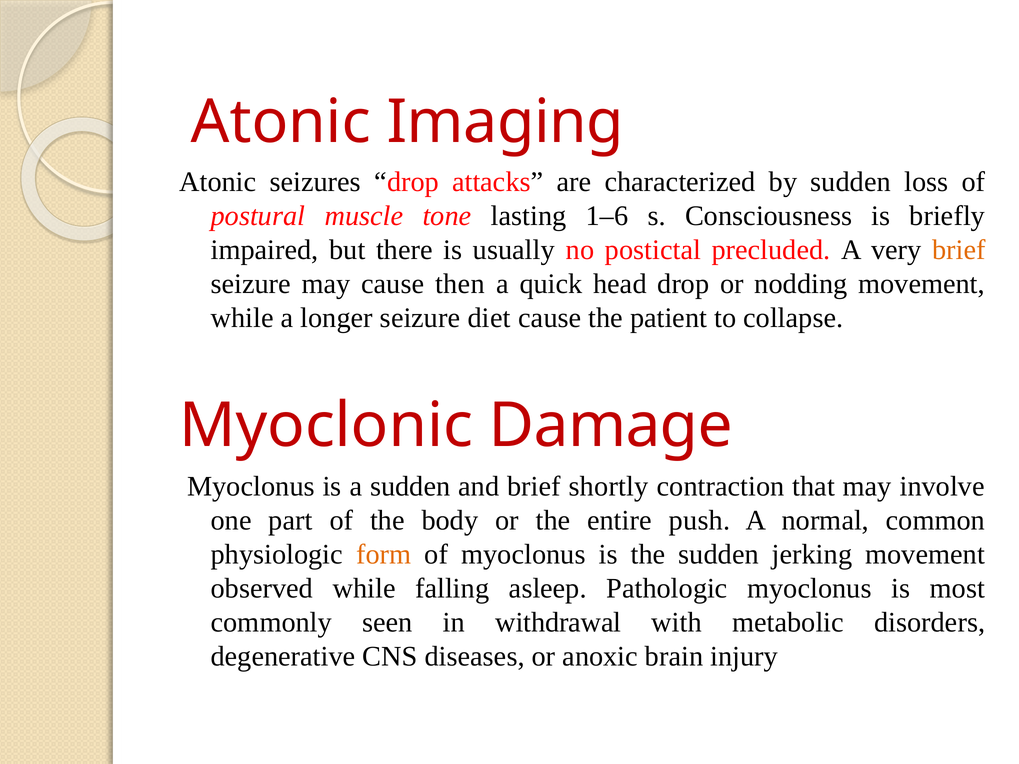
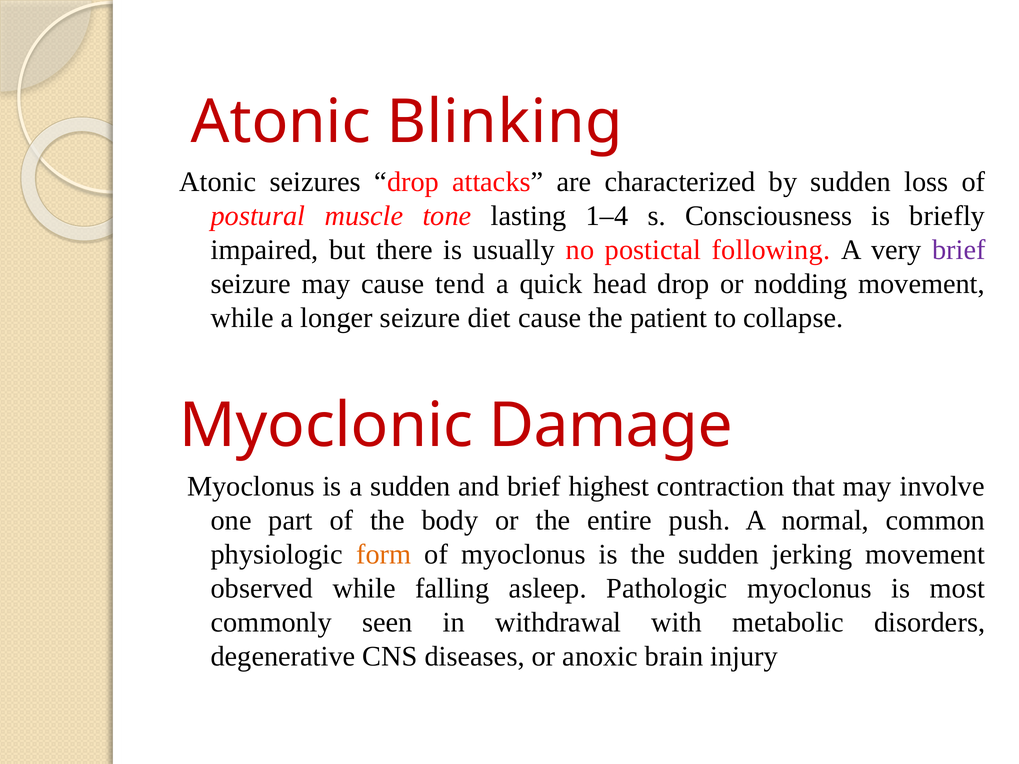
Imaging: Imaging -> Blinking
1–6: 1–6 -> 1–4
precluded: precluded -> following
brief at (959, 250) colour: orange -> purple
then: then -> tend
shortly: shortly -> highest
